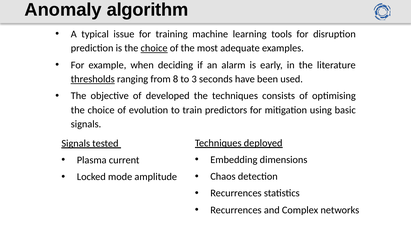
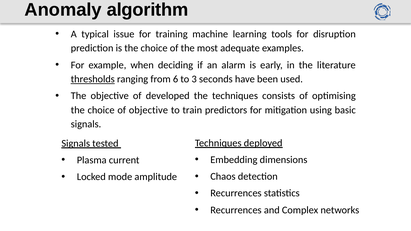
choice at (154, 48) underline: present -> none
8: 8 -> 6
of evolution: evolution -> objective
